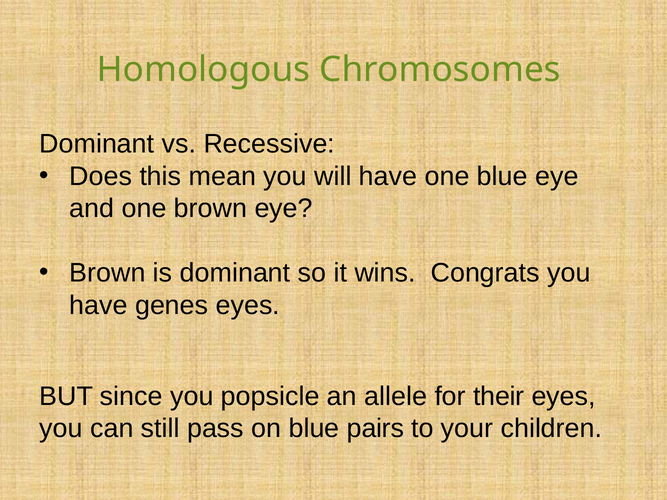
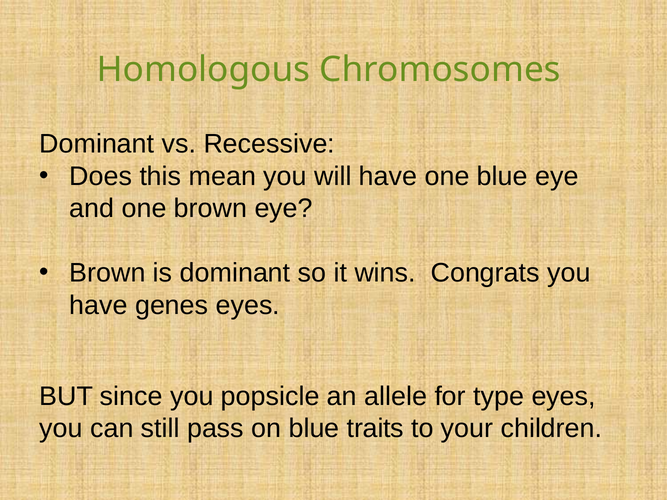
their: their -> type
pairs: pairs -> traits
